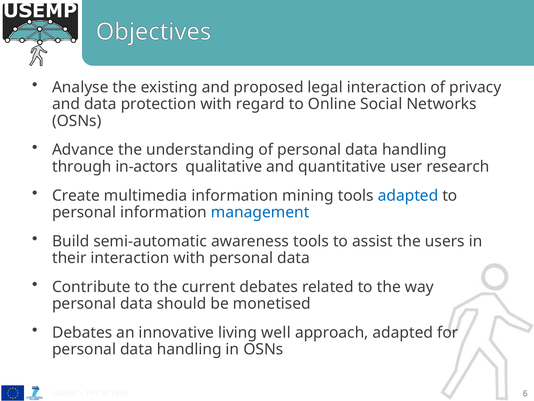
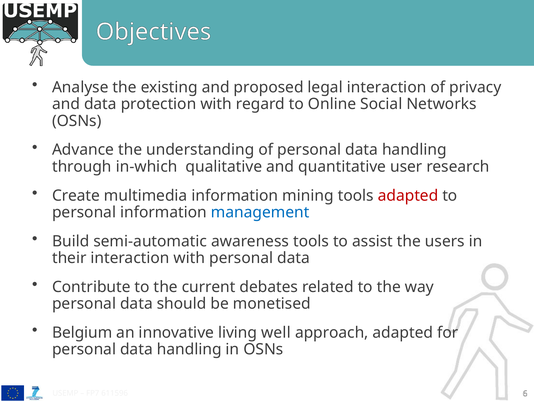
in-actors: in-actors -> in-which
adapted at (408, 195) colour: blue -> red
Debates at (82, 332): Debates -> Belgium
